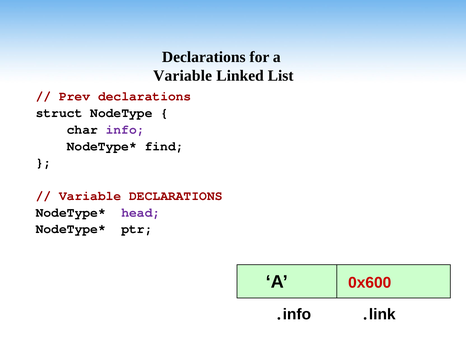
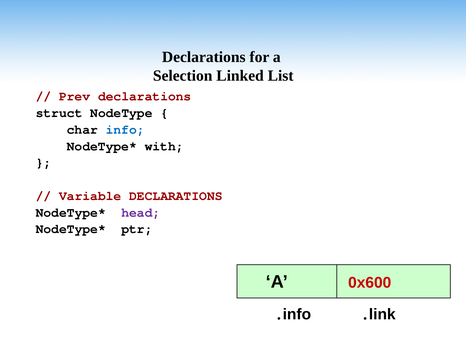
Variable at (183, 76): Variable -> Selection
info at (125, 129) colour: purple -> blue
find: find -> with
